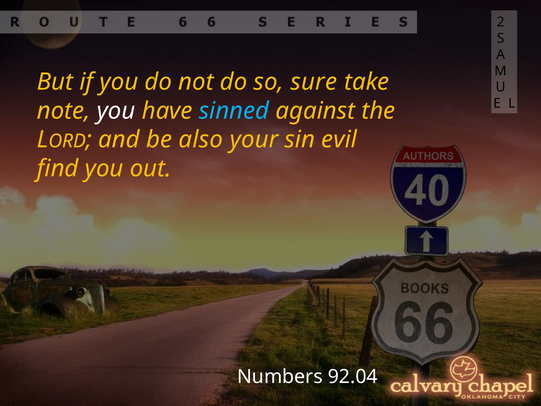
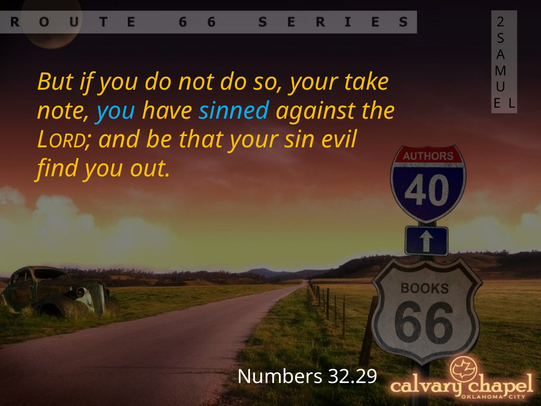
so sure: sure -> your
you at (116, 111) colour: white -> light blue
also: also -> that
92.04: 92.04 -> 32.29
